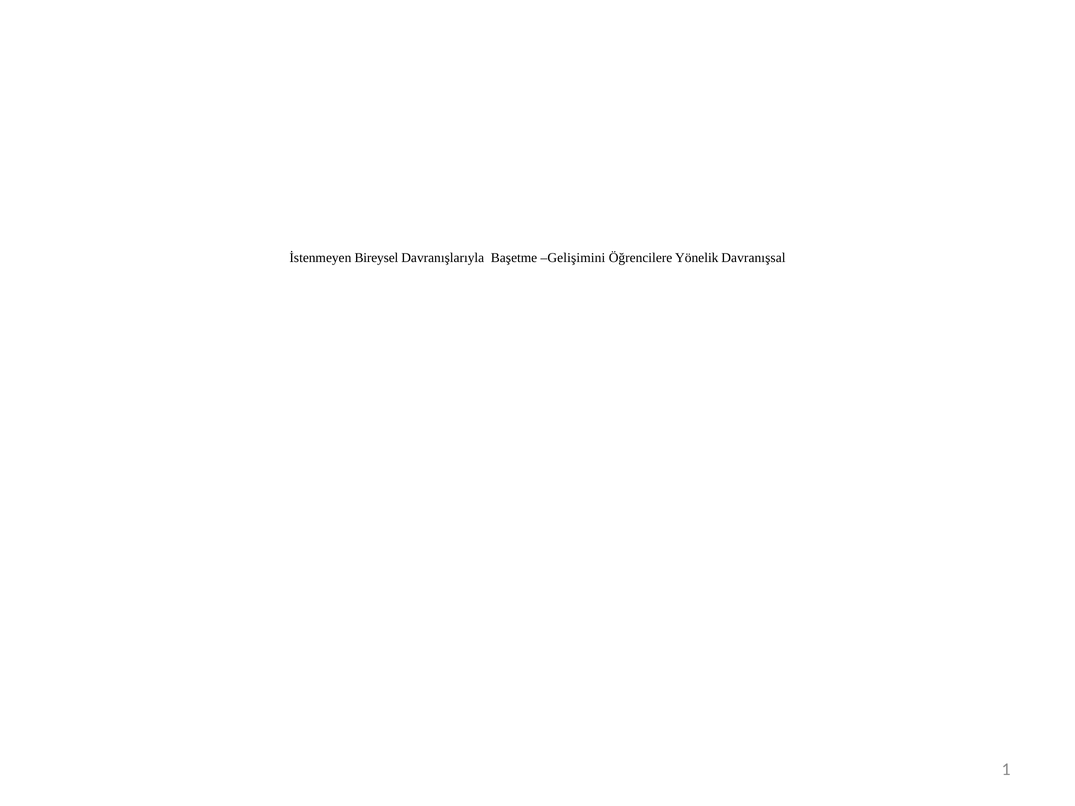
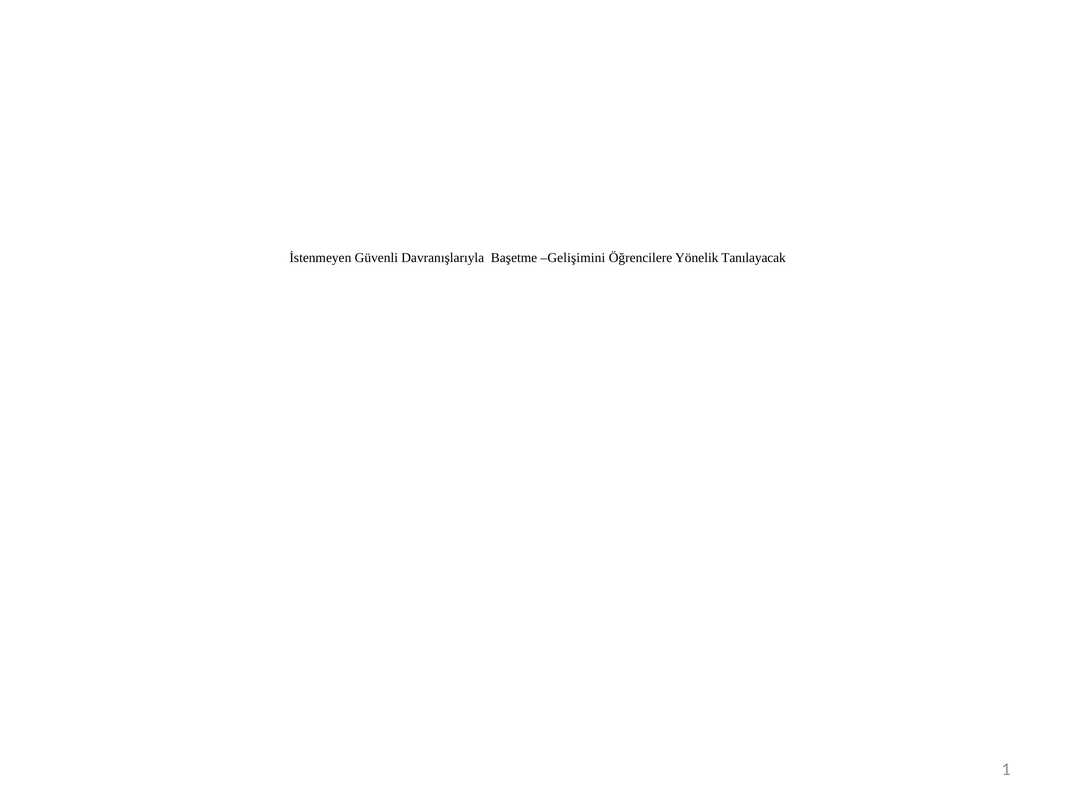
Bireysel: Bireysel -> Güvenli
Davranışsal: Davranışsal -> Tanılayacak
